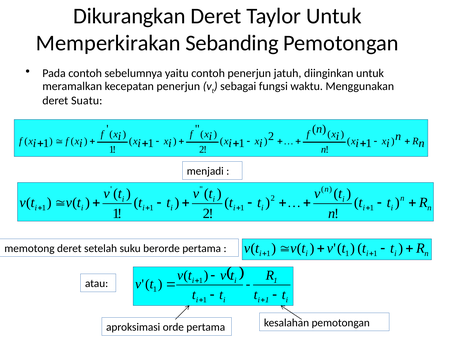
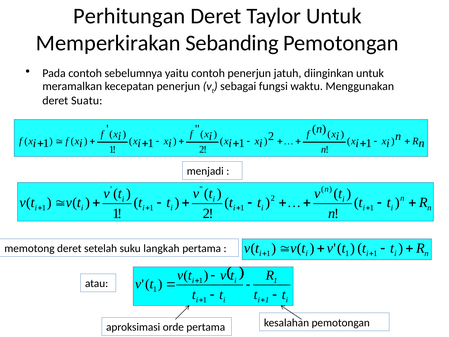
Dikurangkan: Dikurangkan -> Perhitungan
berorde: berorde -> langkah
